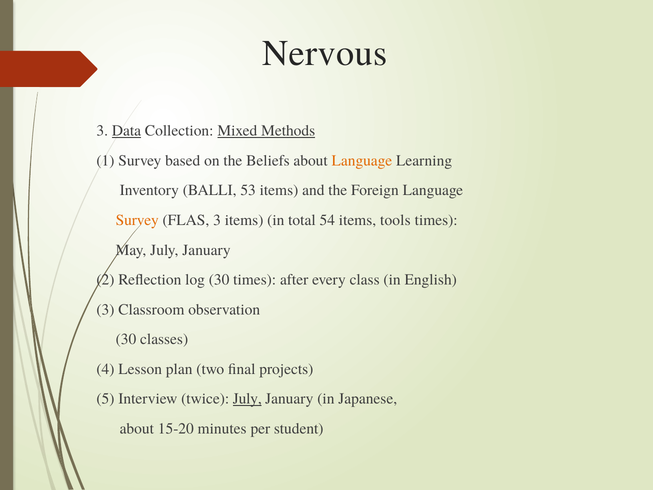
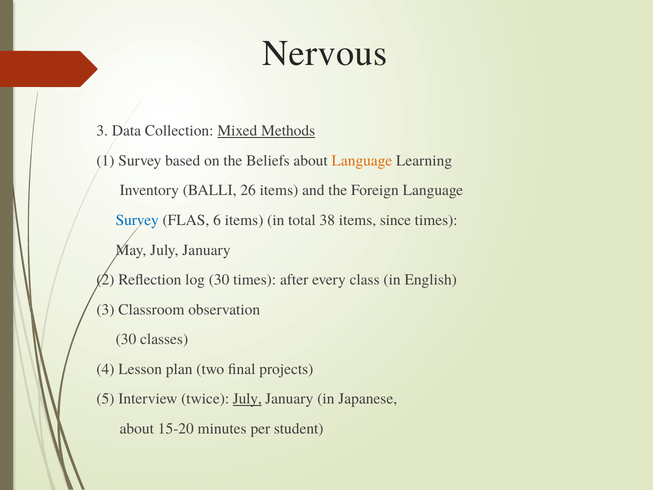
Data underline: present -> none
53: 53 -> 26
Survey at (137, 220) colour: orange -> blue
FLAS 3: 3 -> 6
54: 54 -> 38
tools: tools -> since
